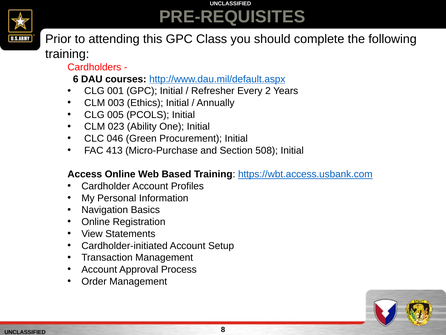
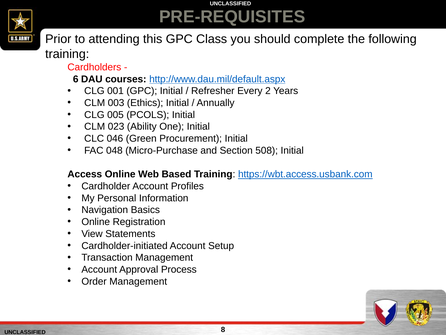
413: 413 -> 048
